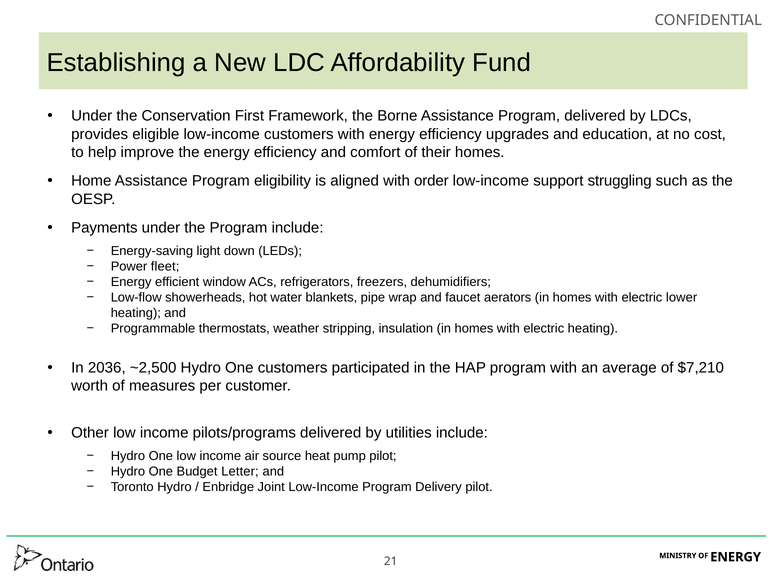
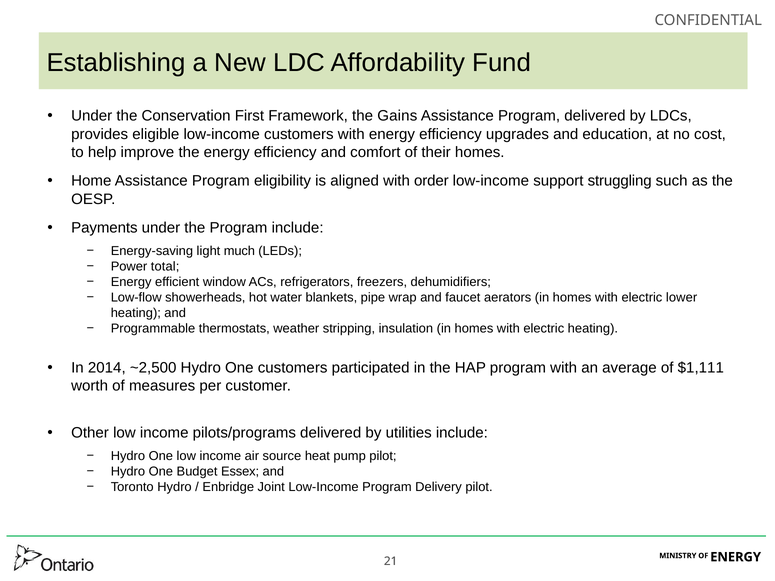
Borne: Borne -> Gains
down: down -> much
fleet: fleet -> total
2036: 2036 -> 2014
$7,210: $7,210 -> $1,111
Letter: Letter -> Essex
